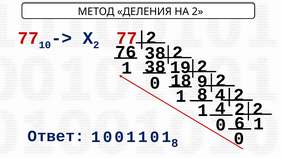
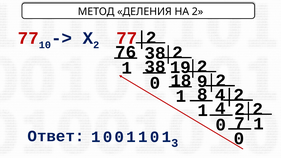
6: 6 -> 7
8 at (175, 143): 8 -> 3
